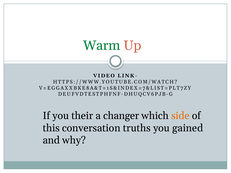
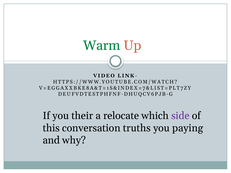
changer: changer -> relocate
side colour: orange -> purple
gained: gained -> paying
